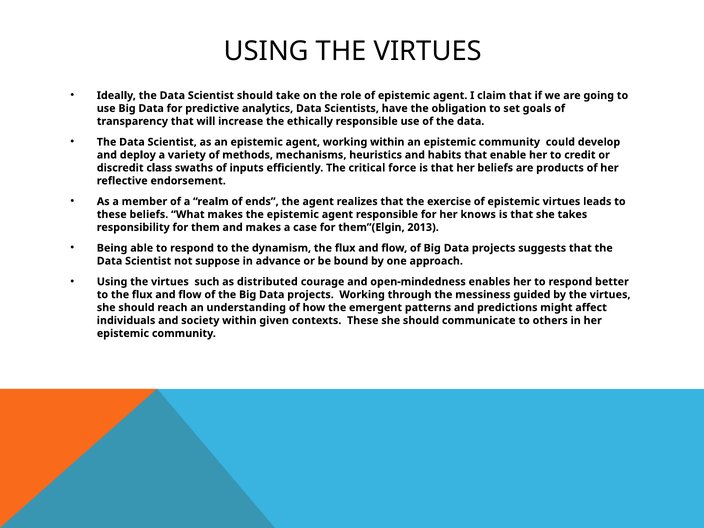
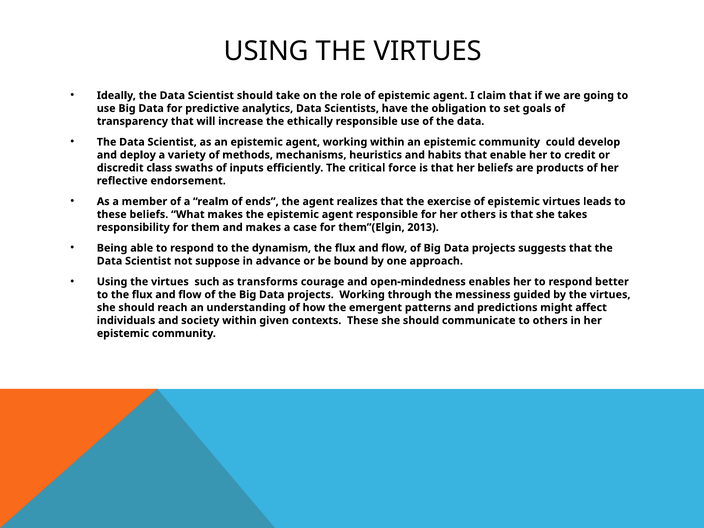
her knows: knows -> others
distributed: distributed -> transforms
